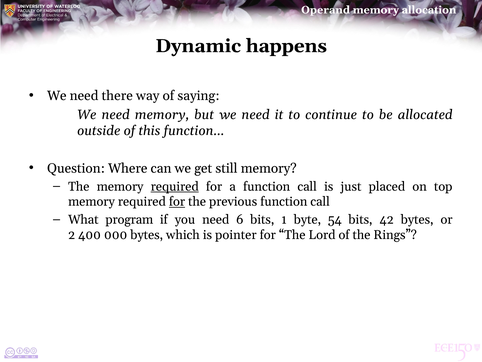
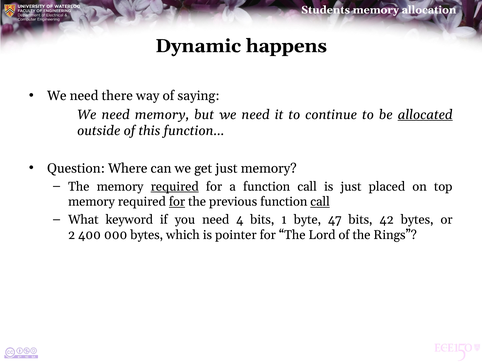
Operand: Operand -> Students
allocated underline: none -> present
get still: still -> just
call at (320, 201) underline: none -> present
program: program -> keyword
6: 6 -> 4
54: 54 -> 47
